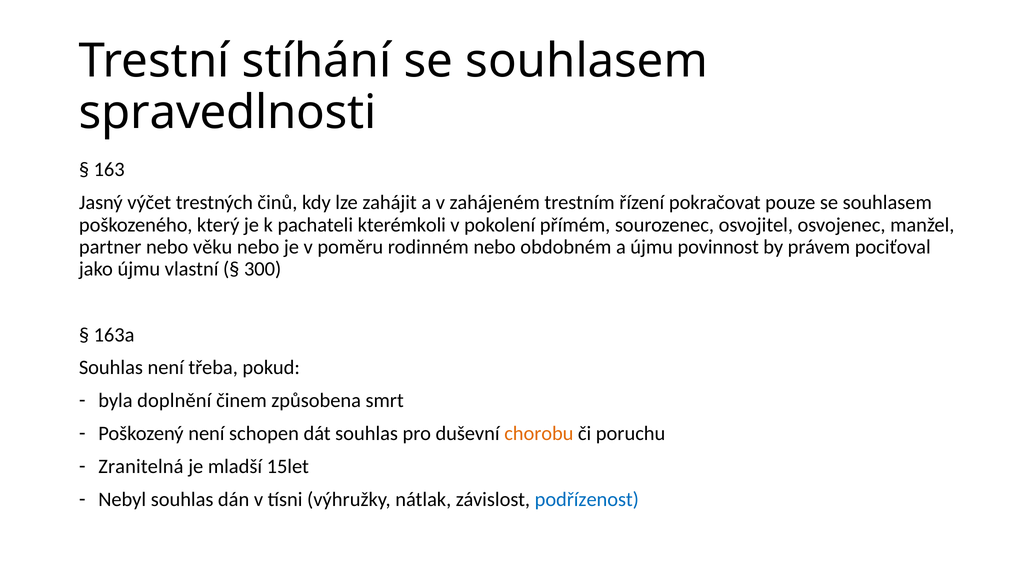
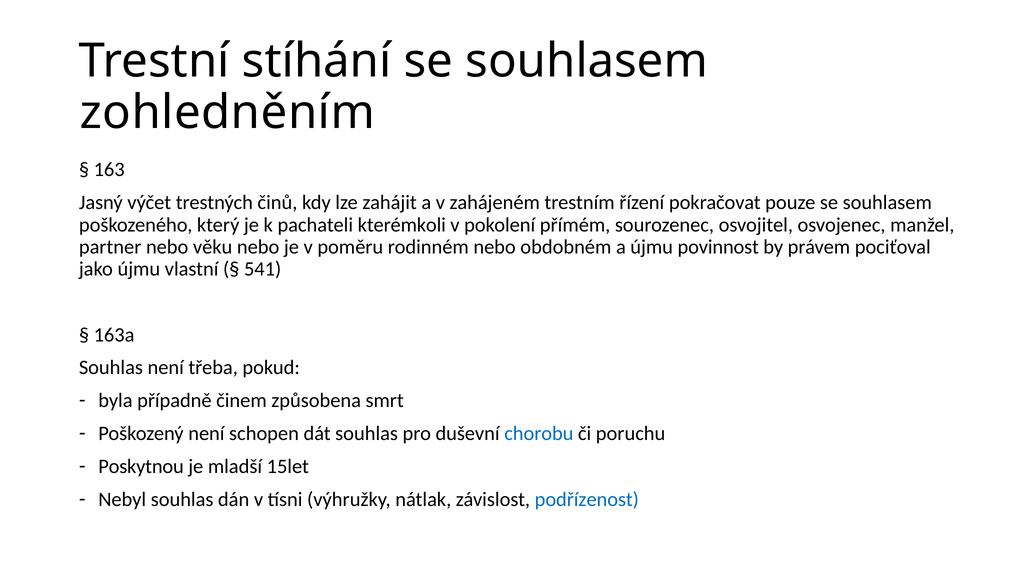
spravedlnosti: spravedlnosti -> zohledněním
300: 300 -> 541
doplnění: doplnění -> případně
chorobu colour: orange -> blue
Zranitelná: Zranitelná -> Poskytnou
